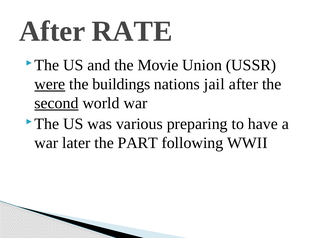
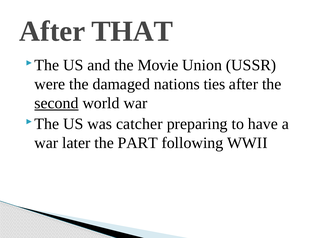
RATE: RATE -> THAT
were underline: present -> none
buildings: buildings -> damaged
jail: jail -> ties
various: various -> catcher
